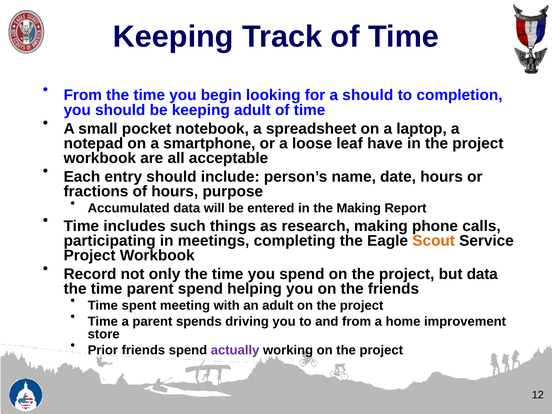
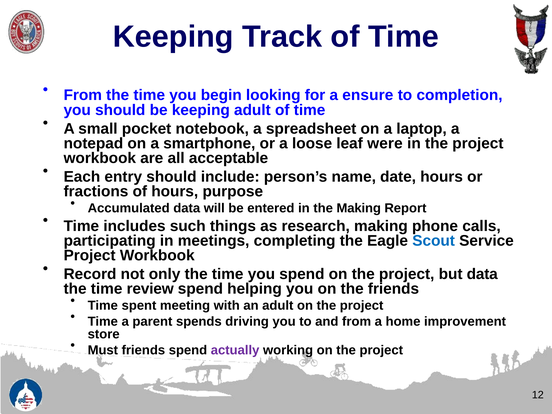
a should: should -> ensure
have: have -> were
Scout colour: orange -> blue
time parent: parent -> review
Prior: Prior -> Must
